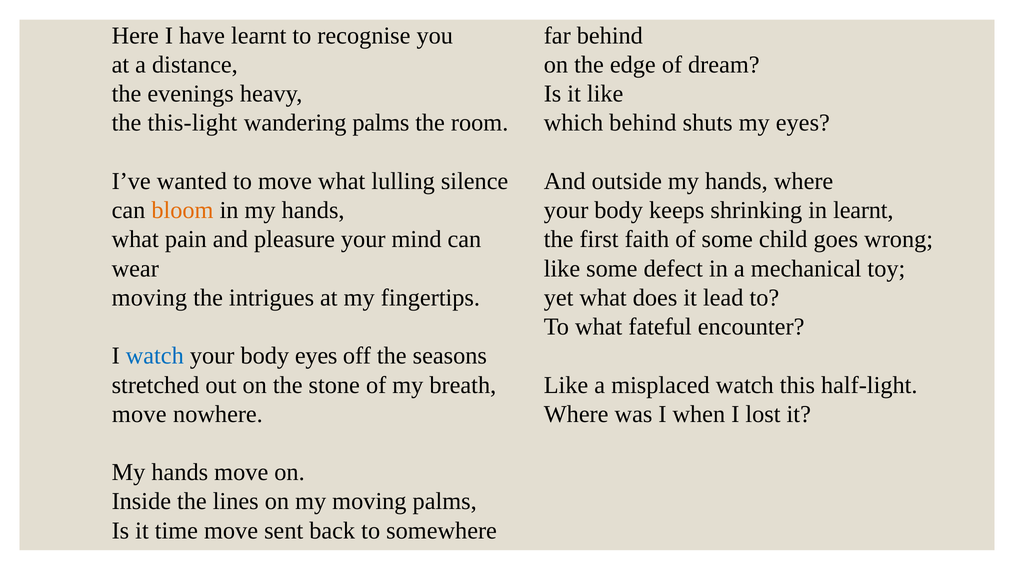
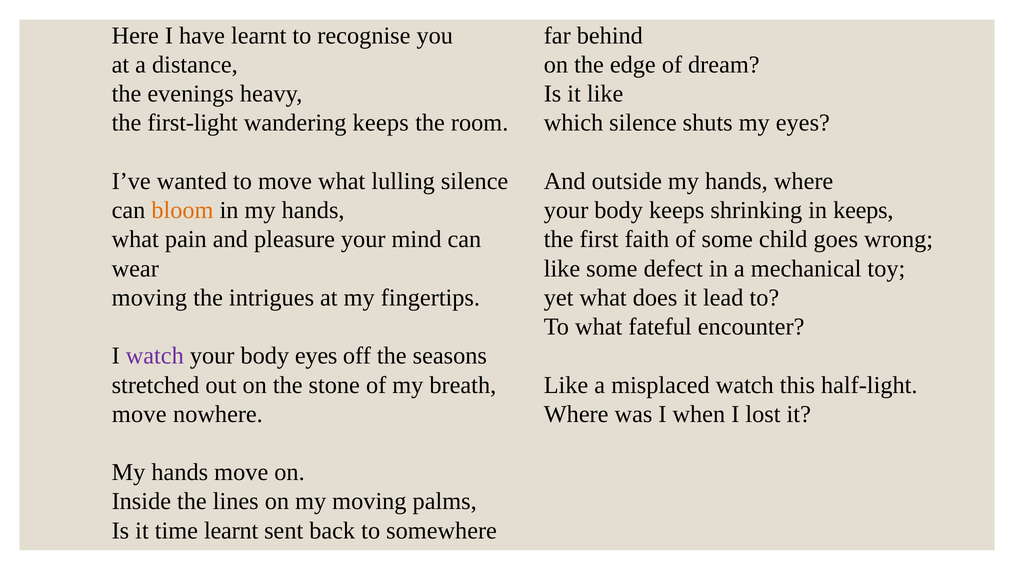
this-light: this-light -> first-light
wandering palms: palms -> keeps
which behind: behind -> silence
in learnt: learnt -> keeps
watch at (155, 356) colour: blue -> purple
time move: move -> learnt
